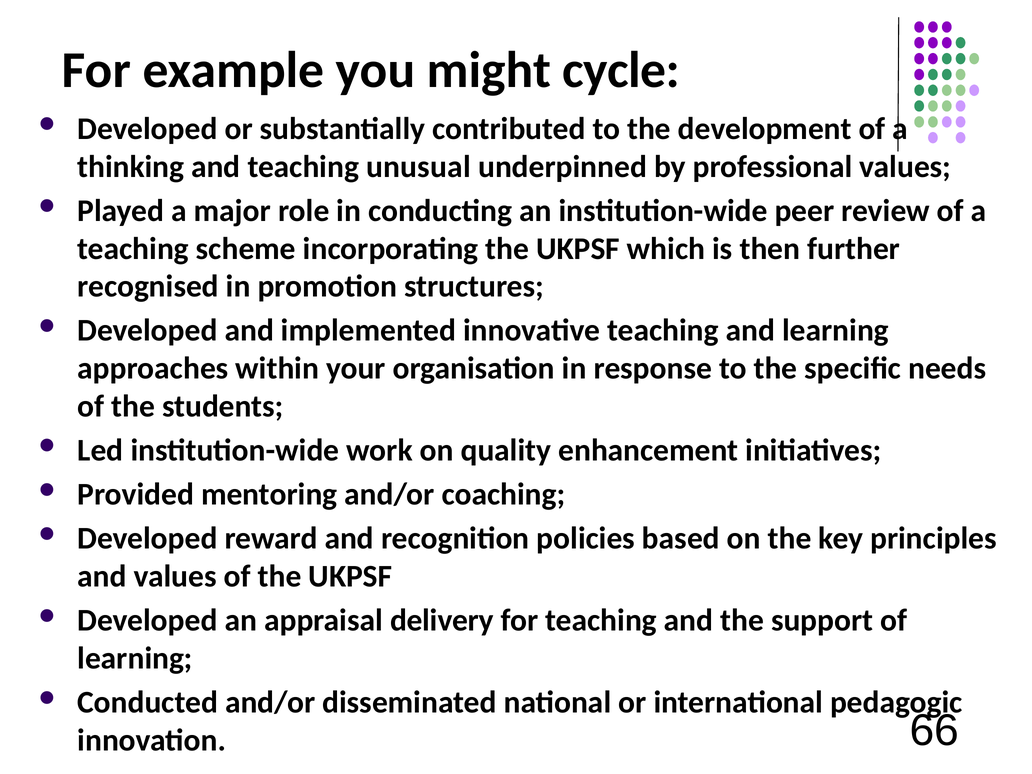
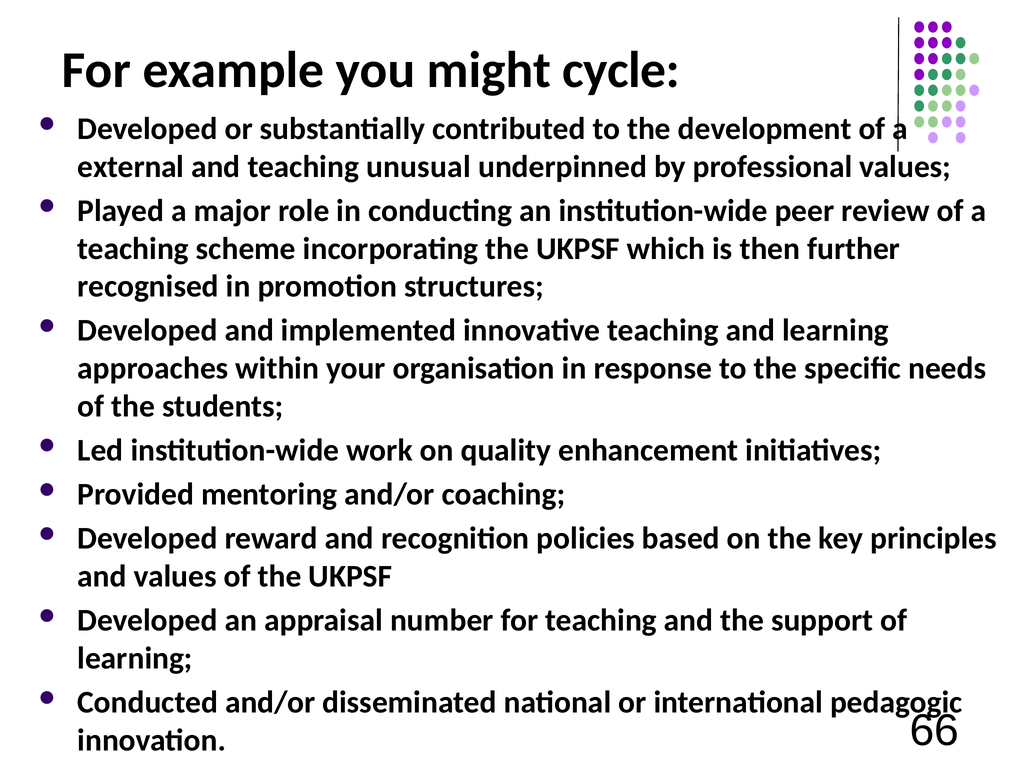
thinking: thinking -> external
delivery: delivery -> number
